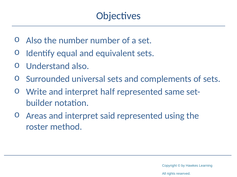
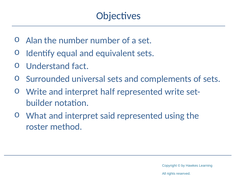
Also at (34, 41): Also -> Alan
Understand also: also -> fact
represented same: same -> write
Areas: Areas -> What
